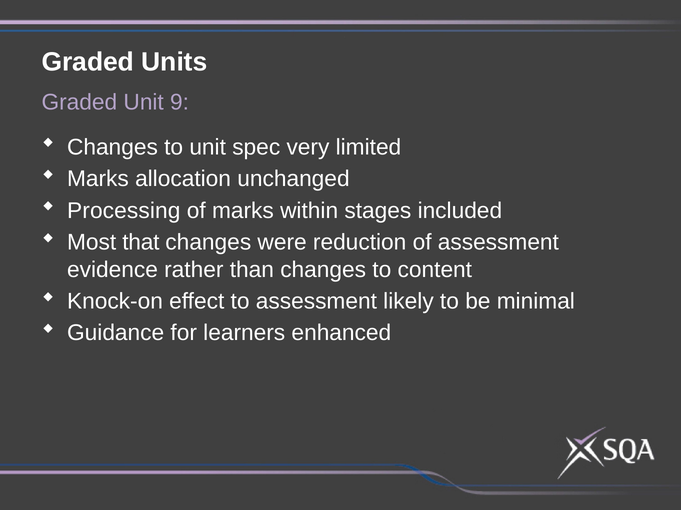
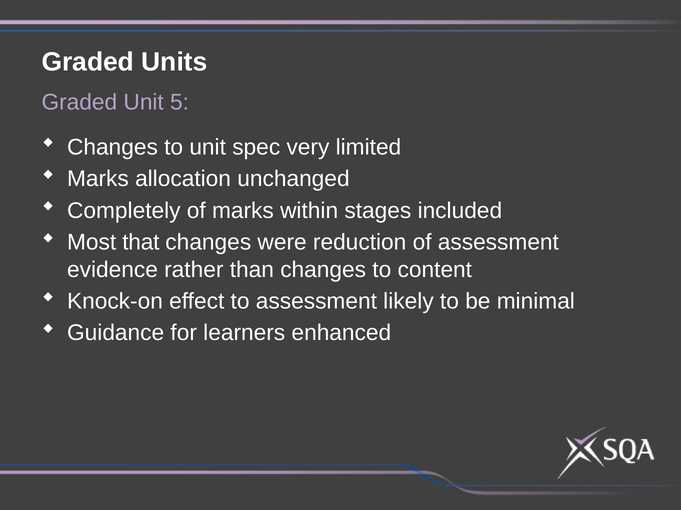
9: 9 -> 5
Processing: Processing -> Completely
